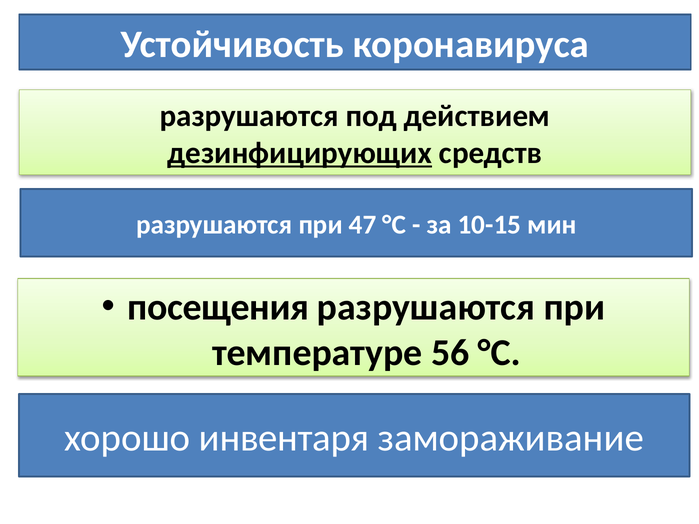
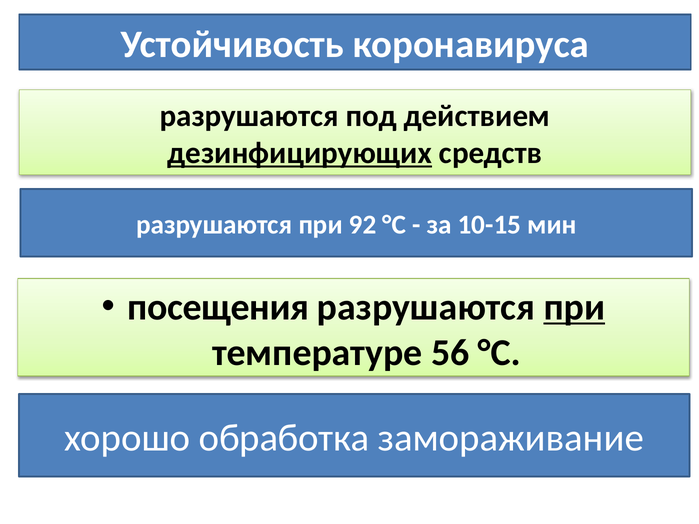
47: 47 -> 92
при at (574, 307) underline: none -> present
инвентаря: инвентаря -> обработка
